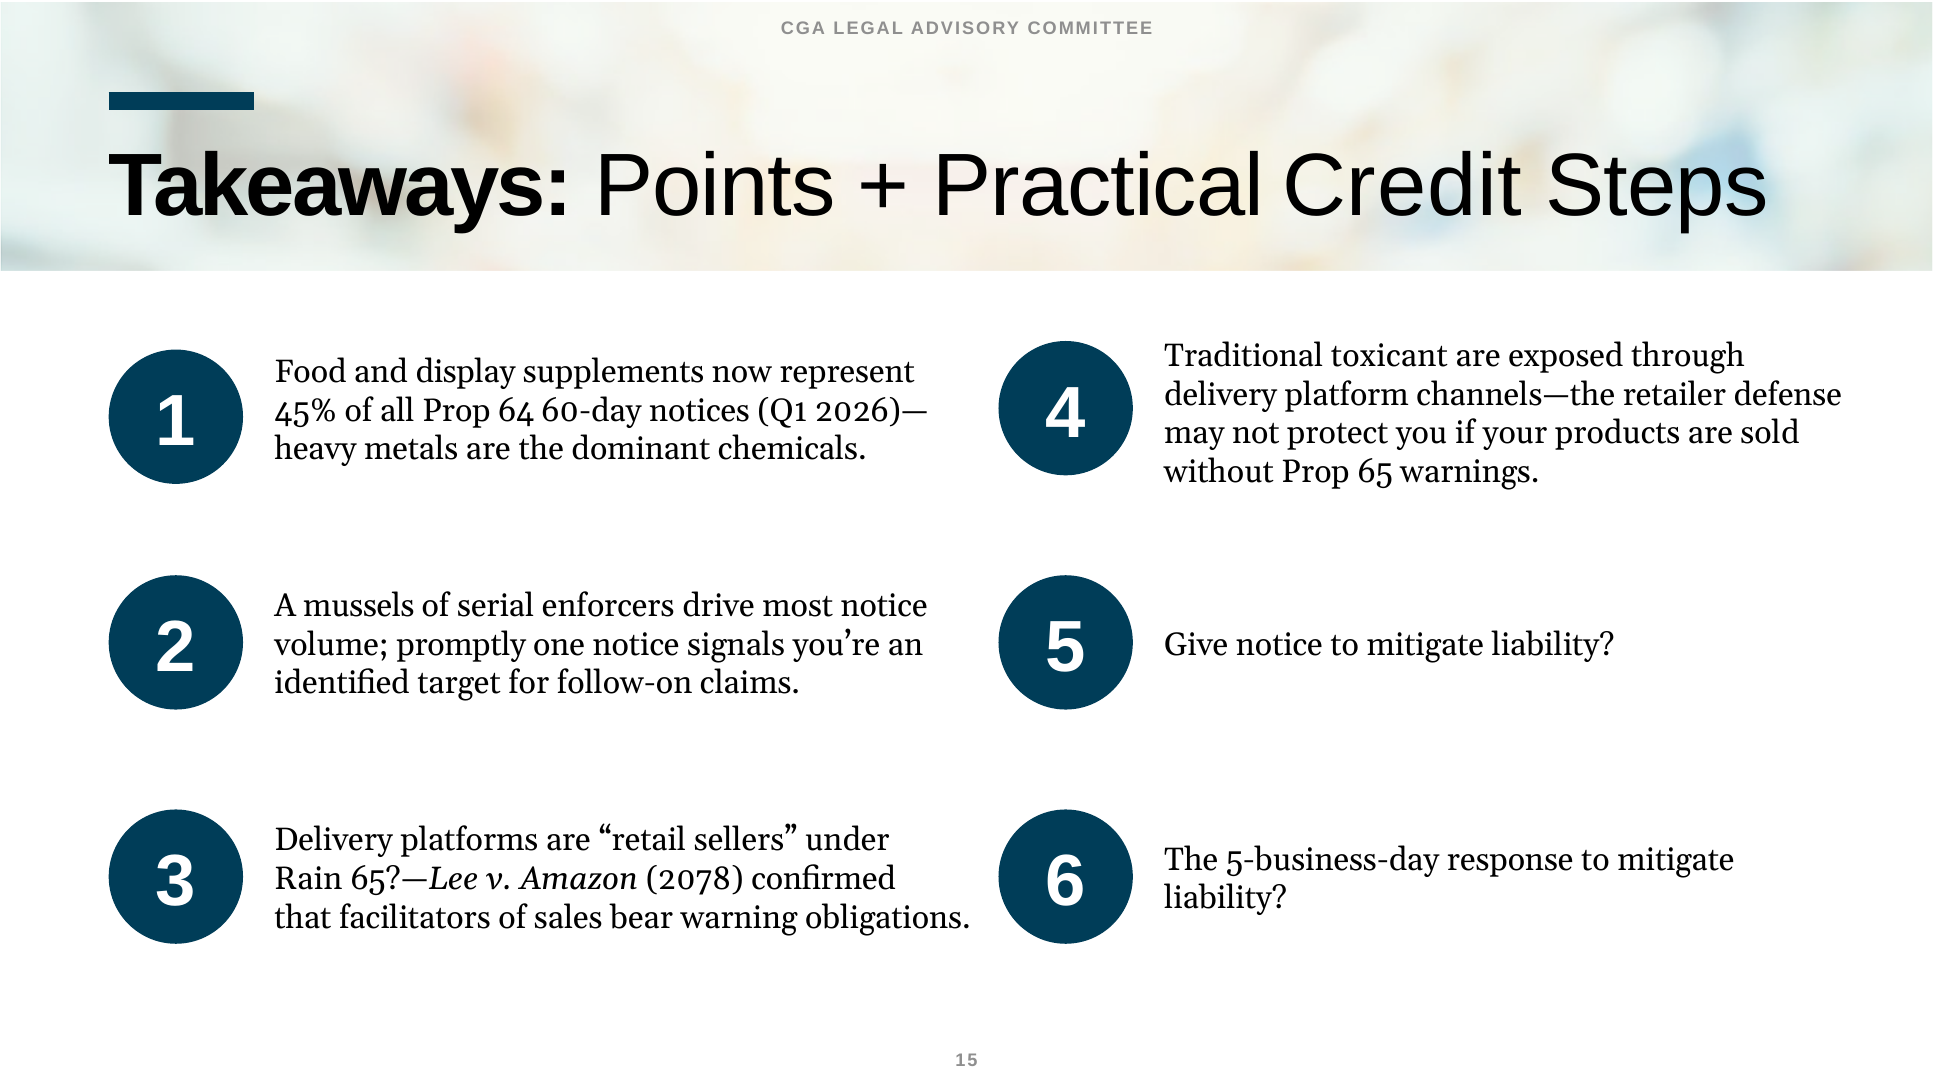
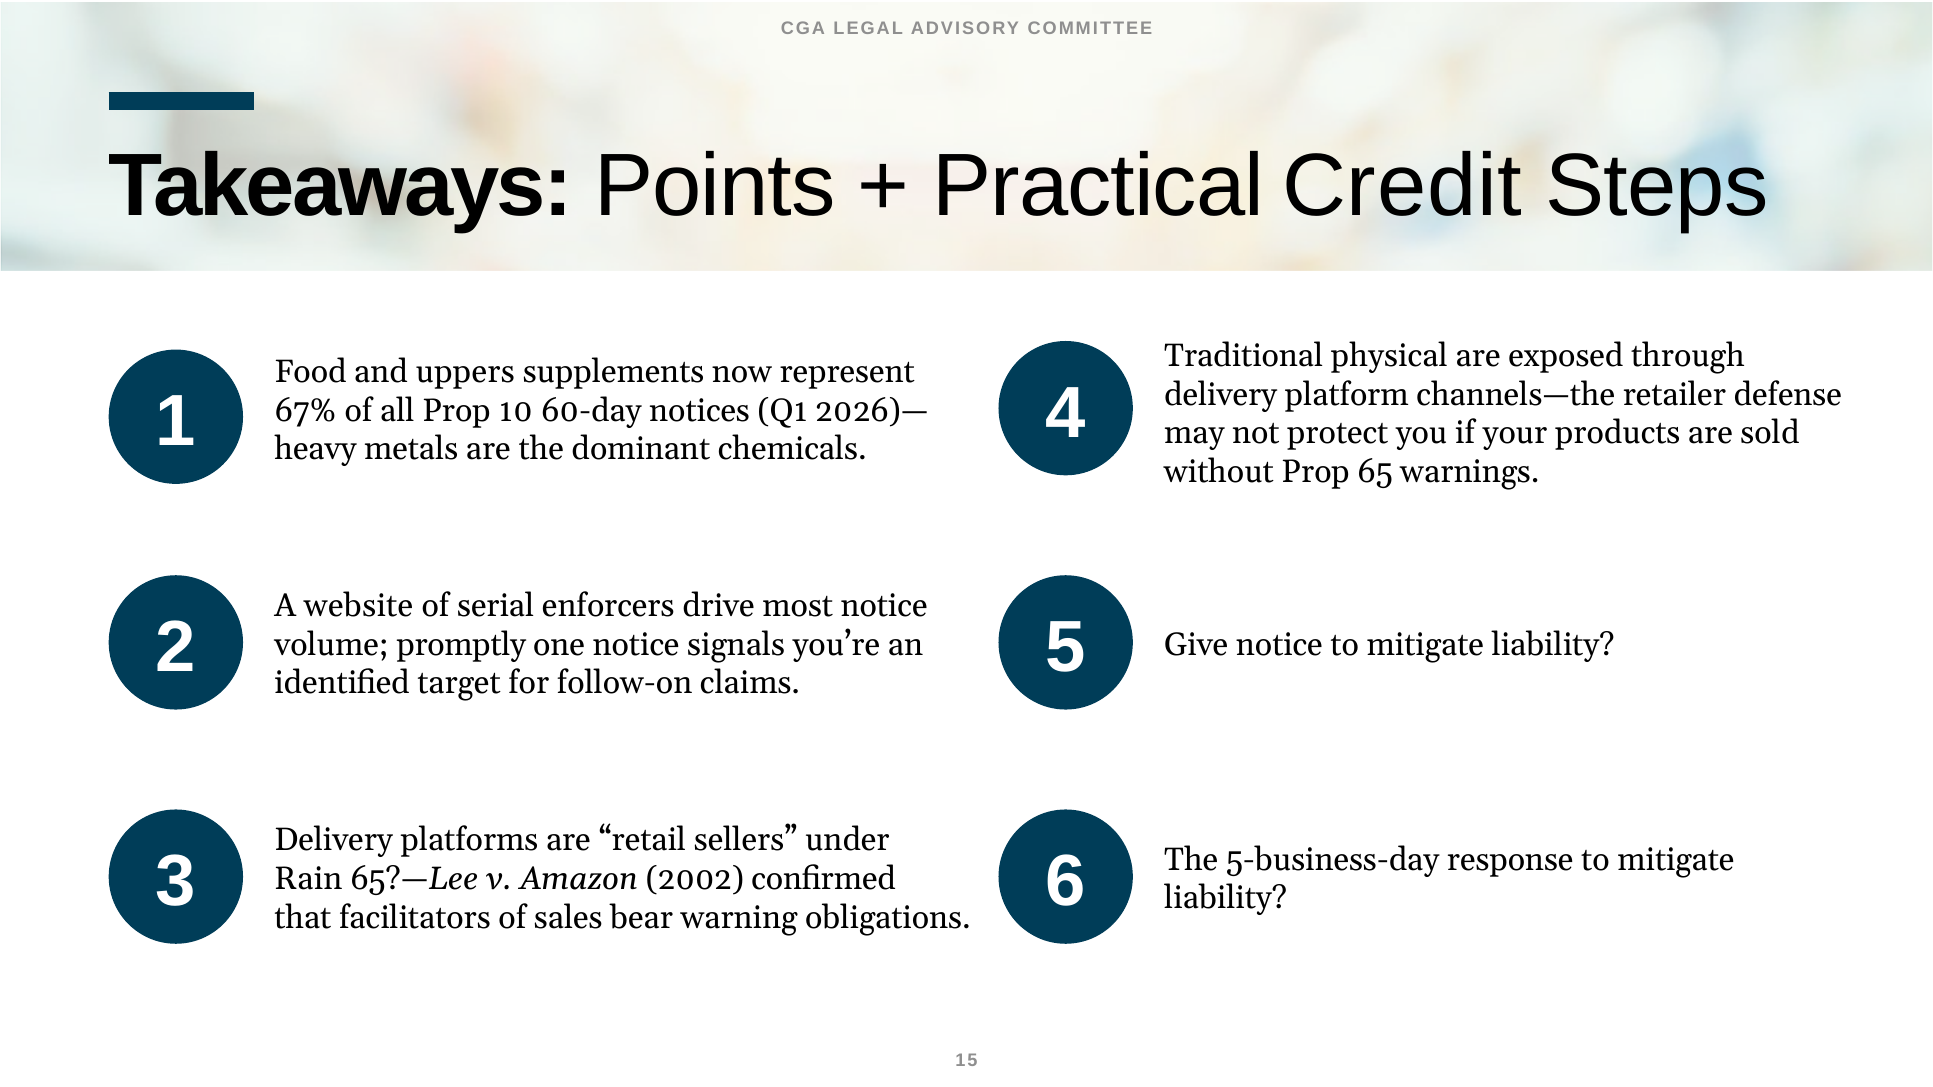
toxicant: toxicant -> physical
display: display -> uppers
45%: 45% -> 67%
64: 64 -> 10
mussels: mussels -> website
2078: 2078 -> 2002
